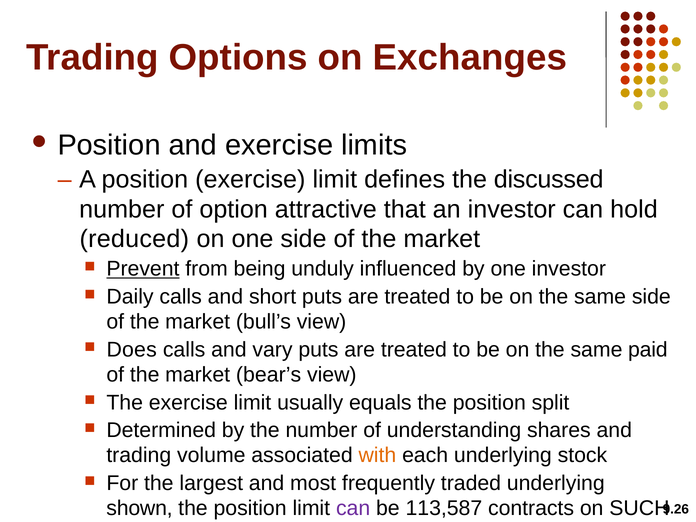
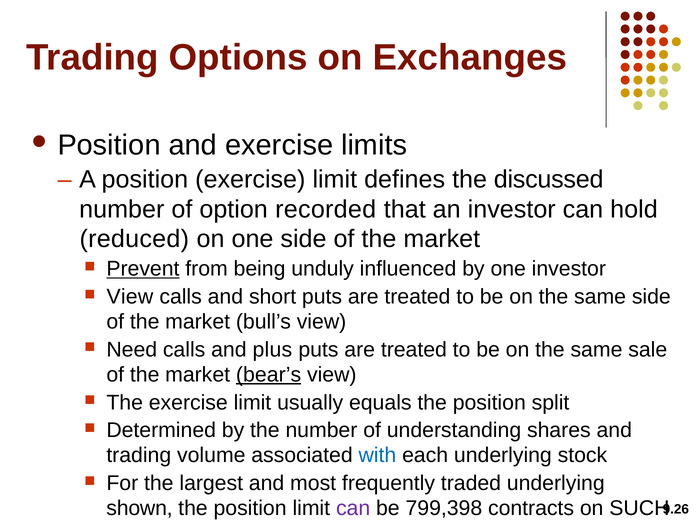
attractive: attractive -> recorded
Daily at (130, 297): Daily -> View
Does: Does -> Need
vary: vary -> plus
paid: paid -> sale
bear’s underline: none -> present
with colour: orange -> blue
113,587: 113,587 -> 799,398
